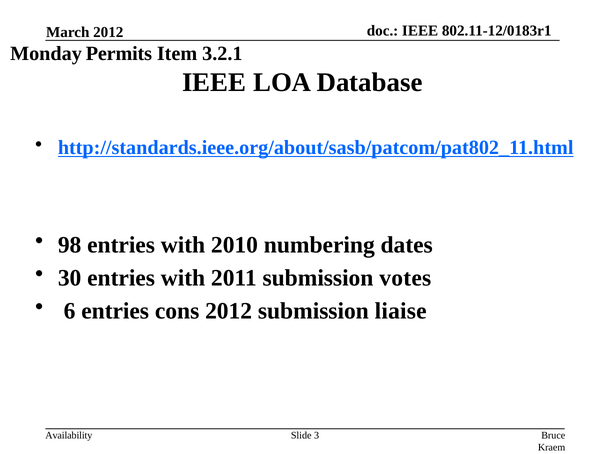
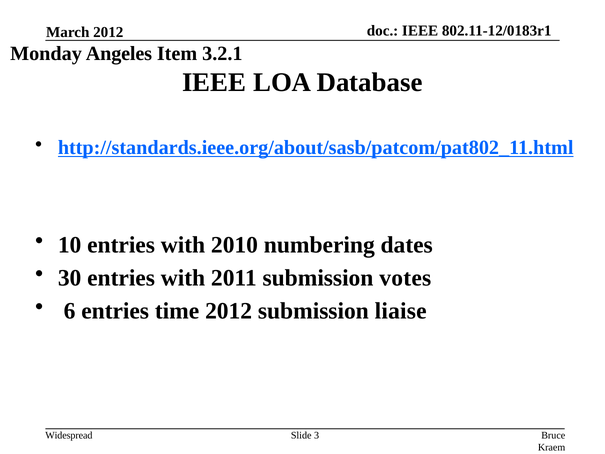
Permits: Permits -> Angeles
98: 98 -> 10
cons: cons -> time
Availability: Availability -> Widespread
